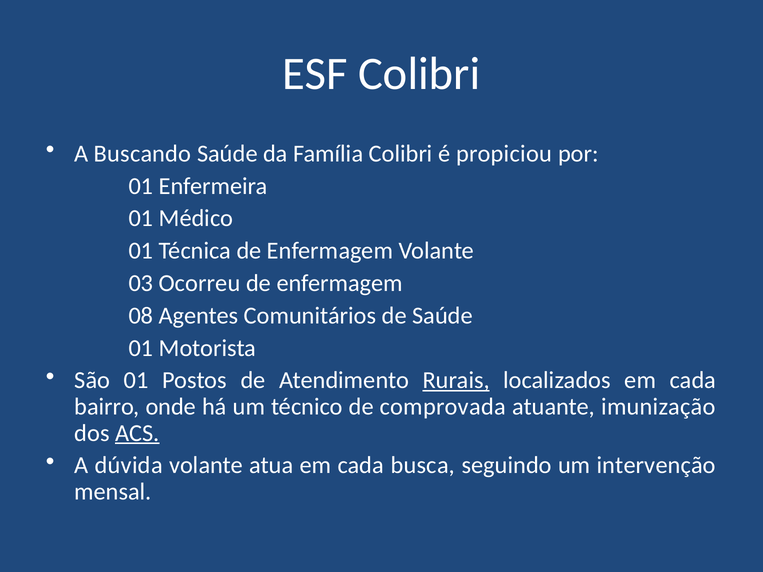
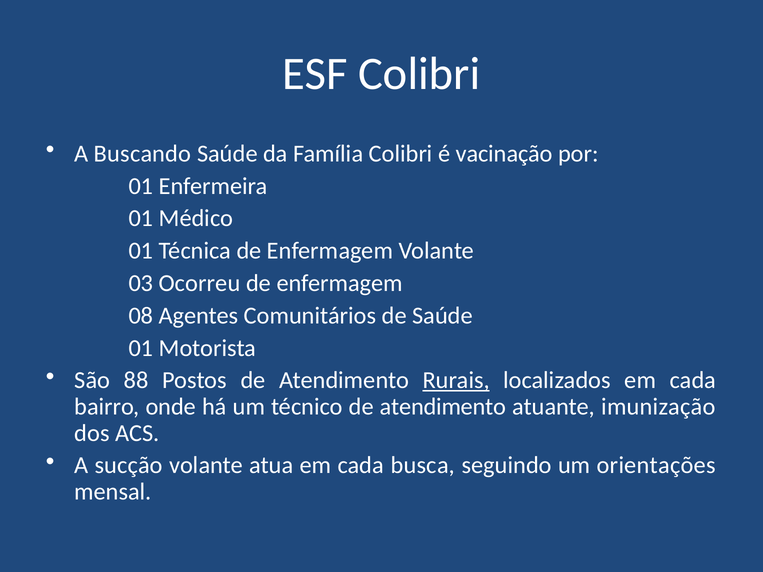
propiciou: propiciou -> vacinação
São 01: 01 -> 88
técnico de comprovada: comprovada -> atendimento
ACS underline: present -> none
dúvida: dúvida -> sucção
intervenção: intervenção -> orientações
